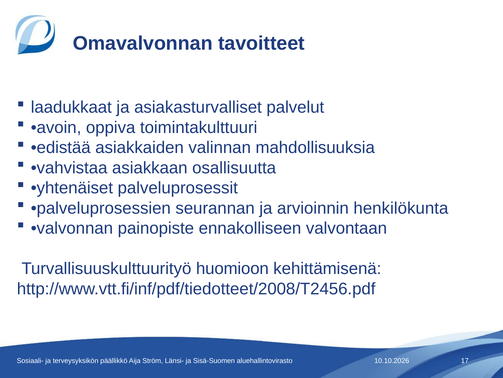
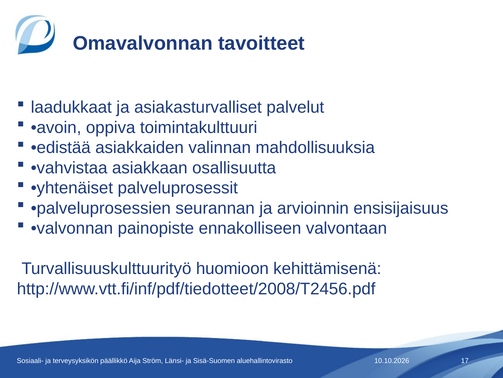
henkilökunta: henkilökunta -> ensisijaisuus
